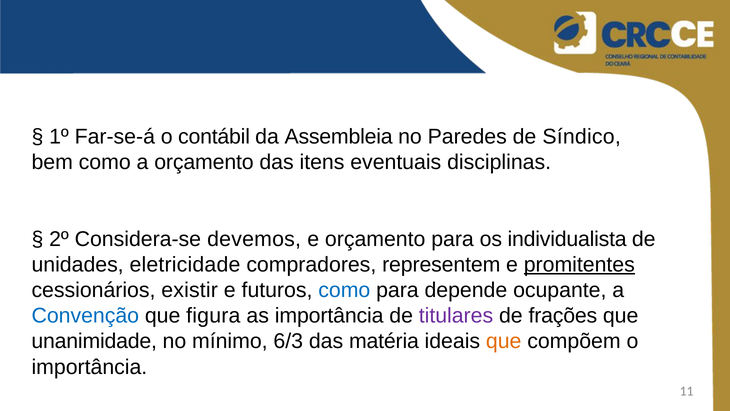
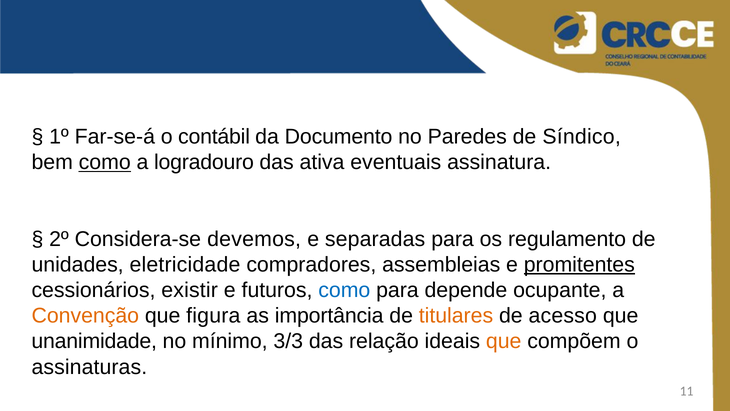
Assembleia: Assembleia -> Documento
como at (105, 162) underline: none -> present
a orçamento: orçamento -> logradouro
itens: itens -> ativa
disciplinas: disciplinas -> assinatura
e orçamento: orçamento -> separadas
individualista: individualista -> regulamento
representem: representem -> assembleias
Convenção colour: blue -> orange
titulares colour: purple -> orange
frações: frações -> acesso
6/3: 6/3 -> 3/3
matéria: matéria -> relação
importância at (89, 367): importância -> assinaturas
